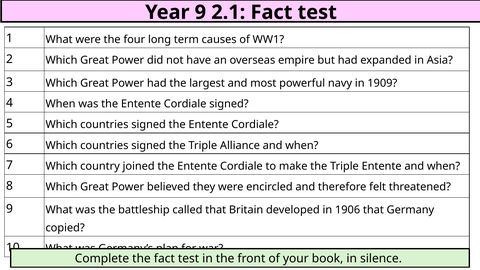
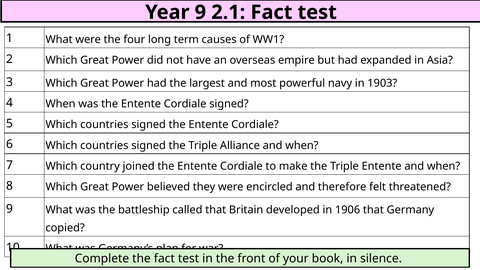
1909: 1909 -> 1903
